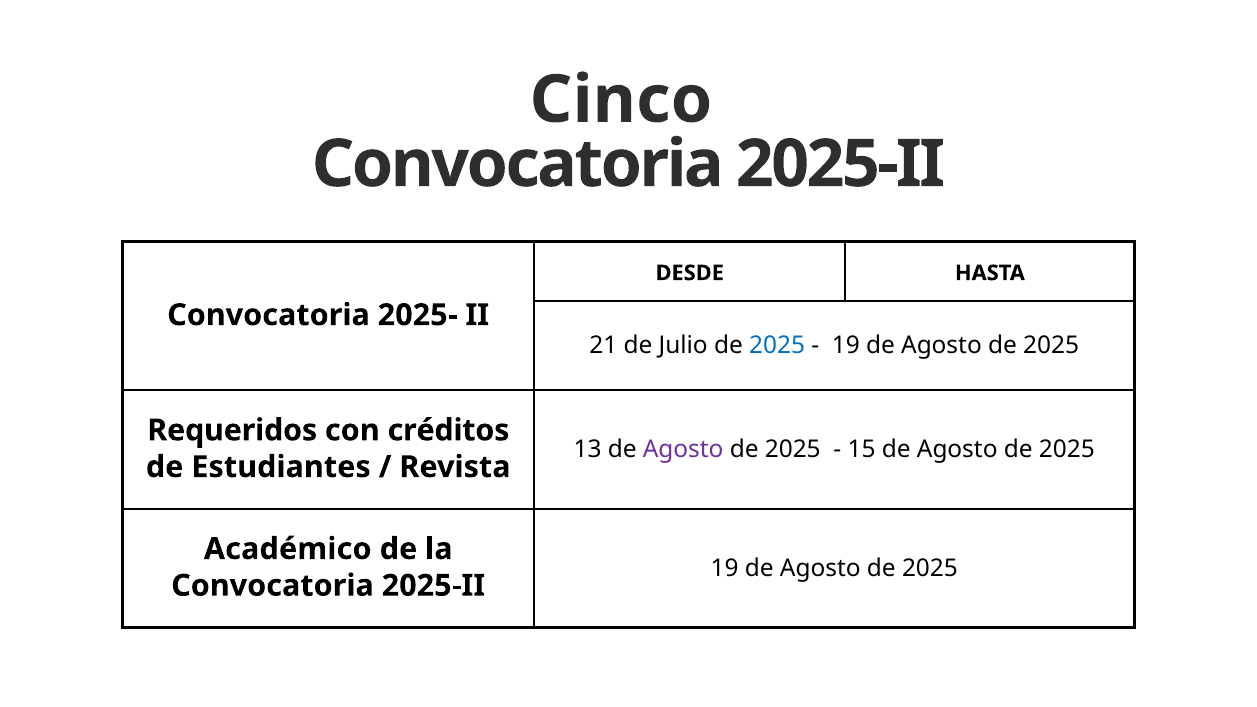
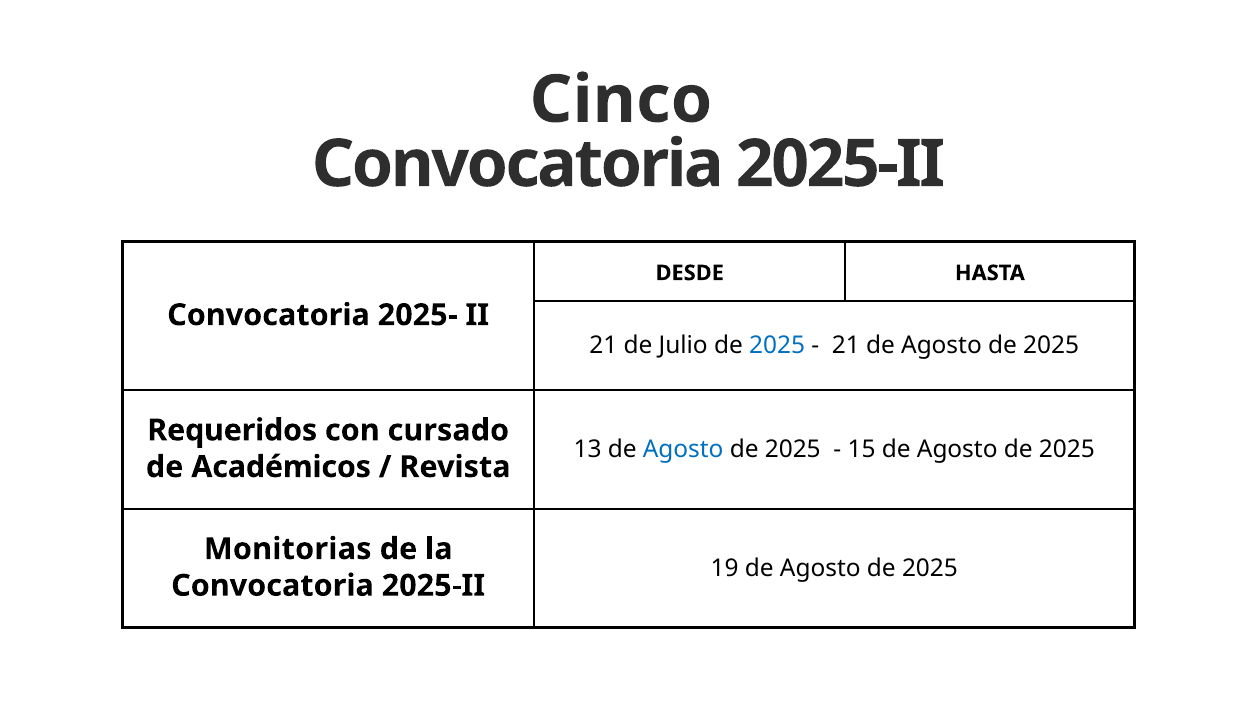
19 at (846, 346): 19 -> 21
créditos: créditos -> cursado
Agosto at (683, 450) colour: purple -> blue
Estudiantes: Estudiantes -> Académicos
Académico: Académico -> Monitorias
